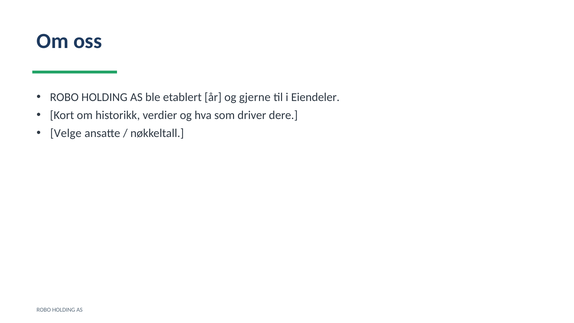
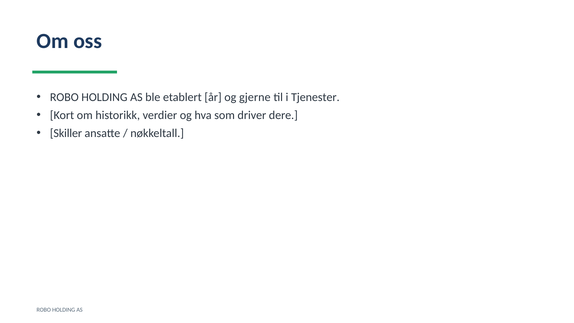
Eiendeler: Eiendeler -> Tjenester
Velge: Velge -> Skiller
